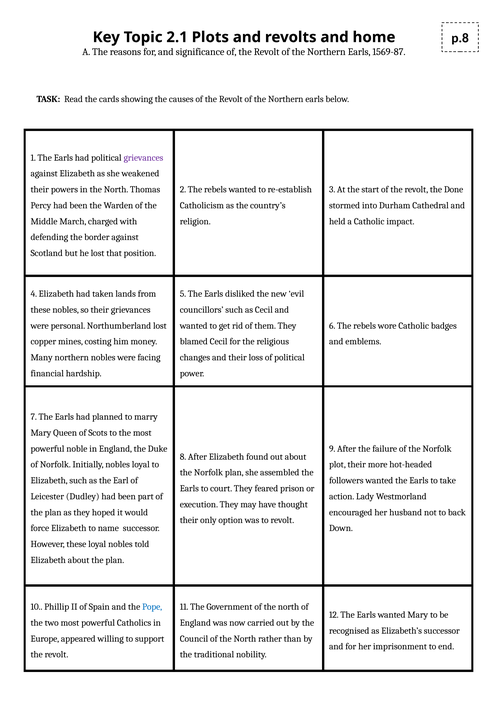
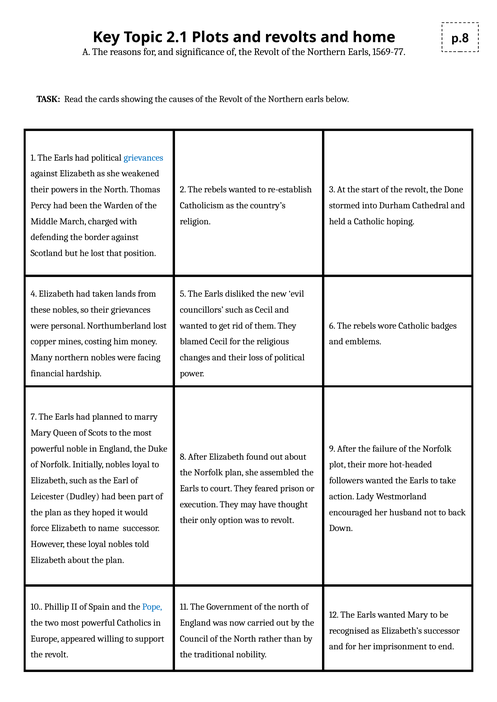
1569-87: 1569-87 -> 1569-77
grievances at (143, 158) colour: purple -> blue
impact: impact -> hoping
